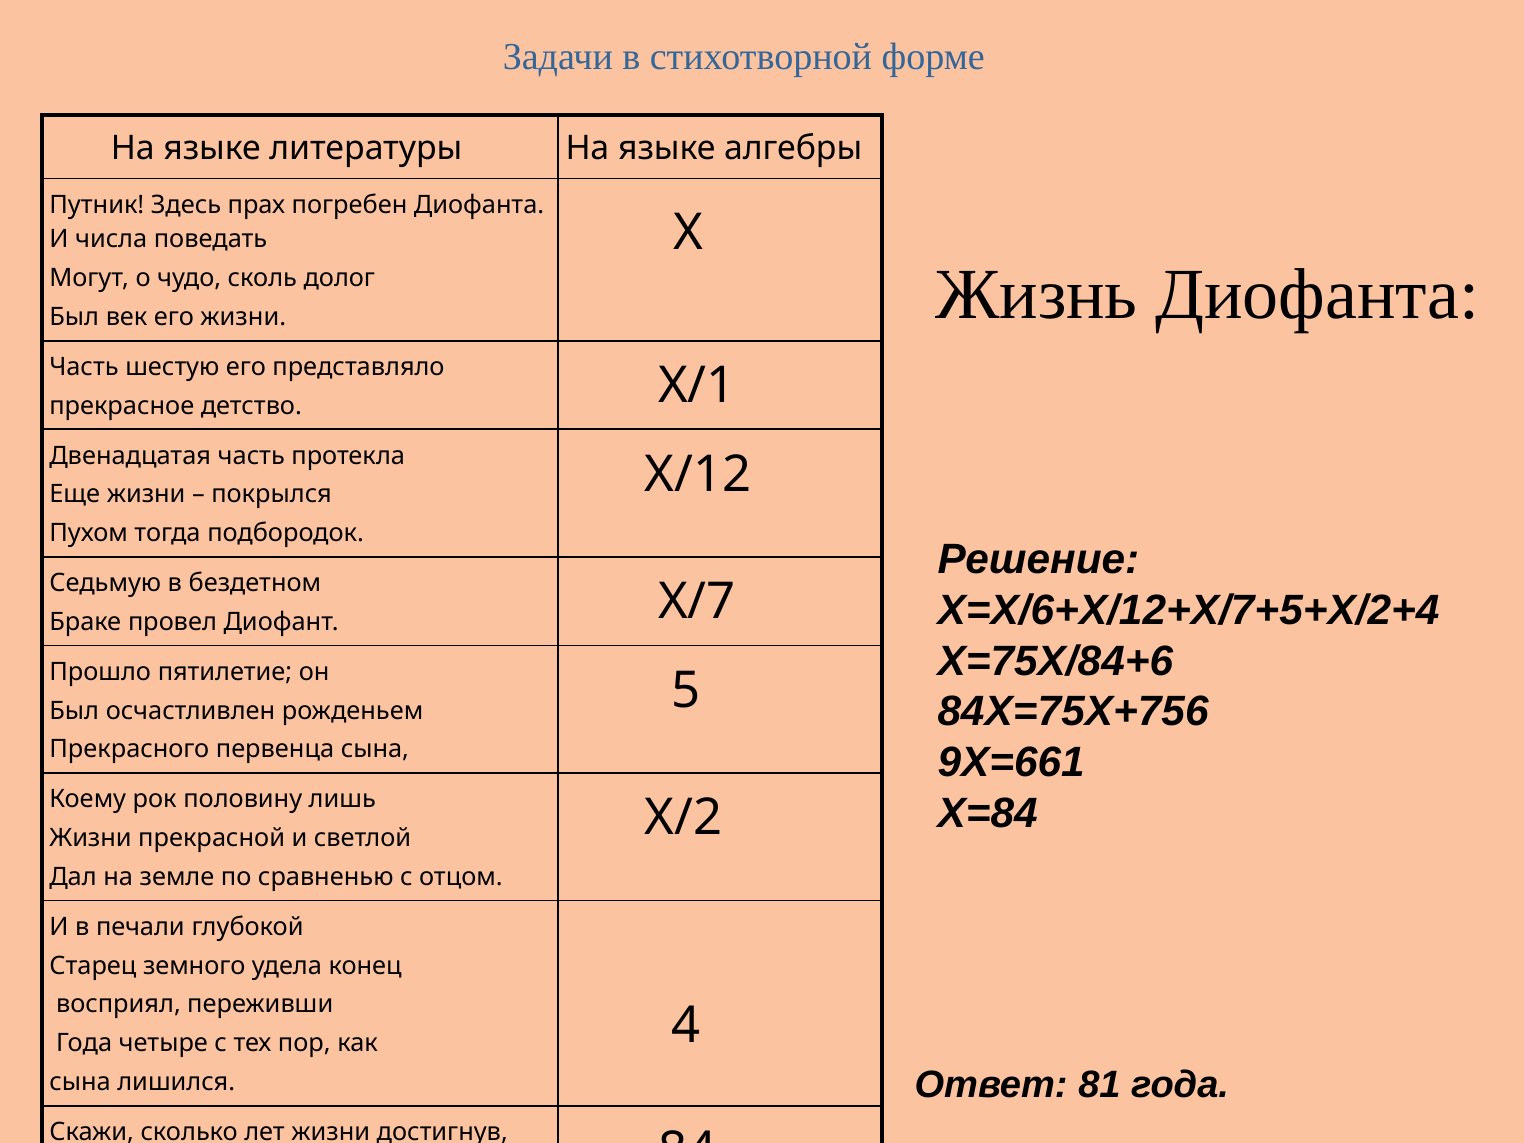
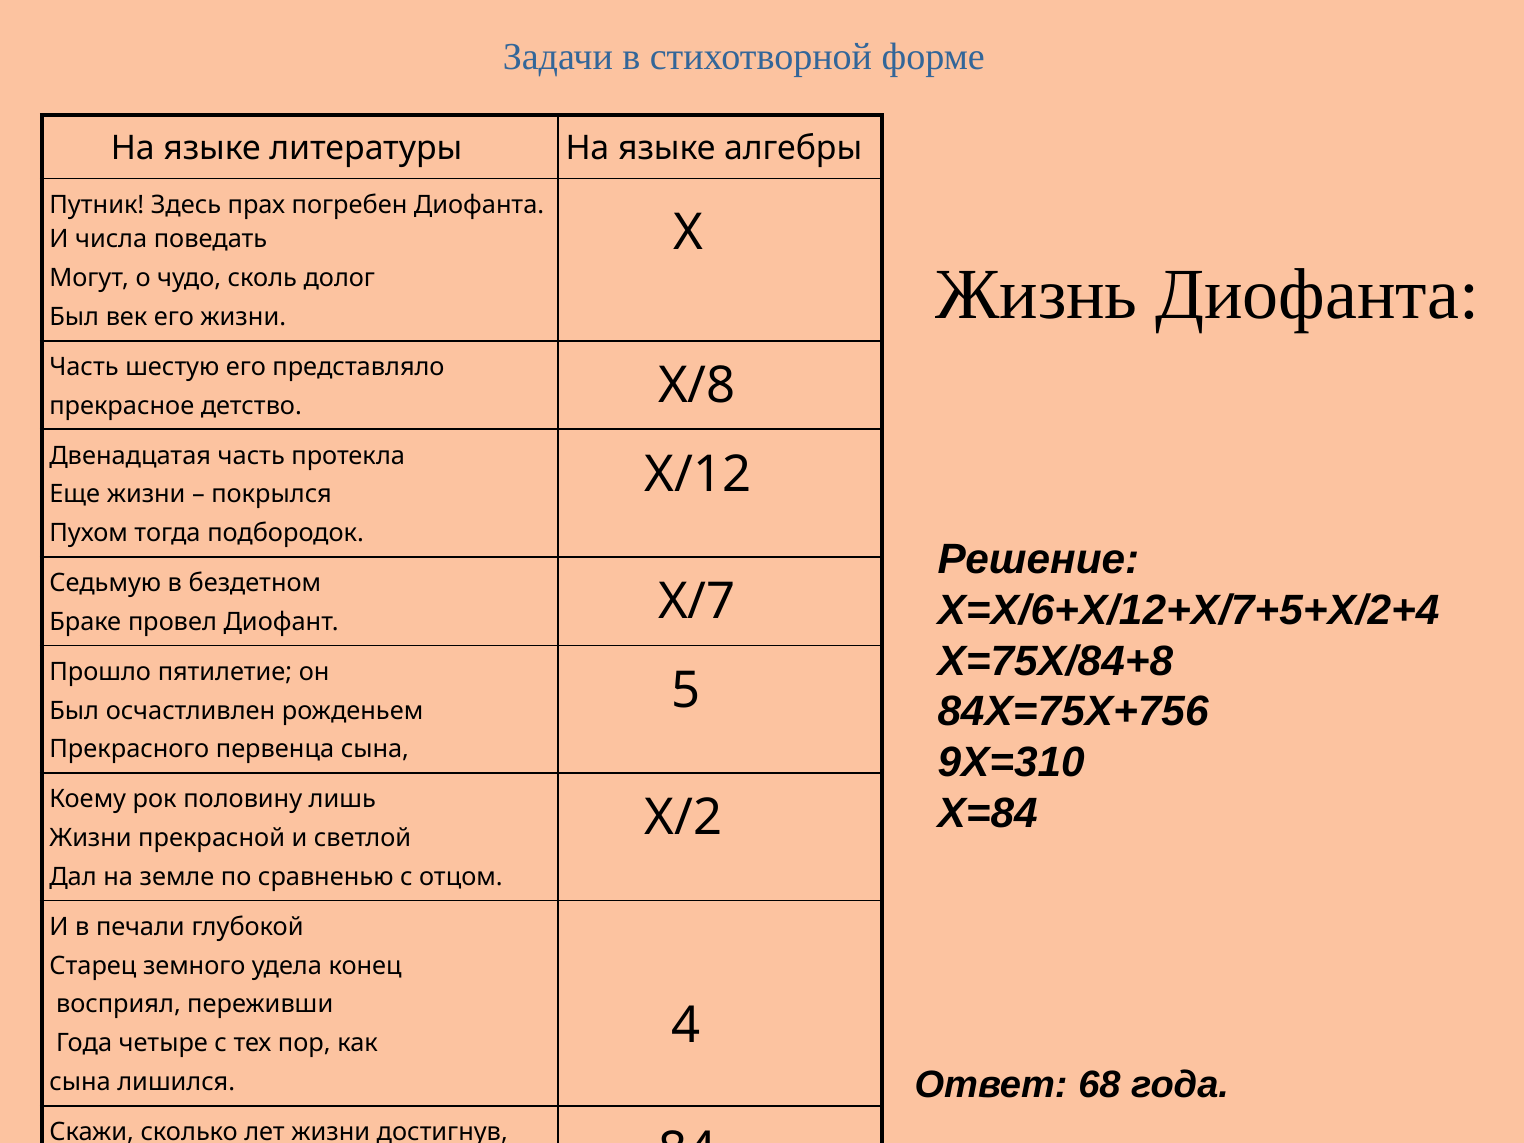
X/1: X/1 -> X/8
X=75X/84+6: X=75X/84+6 -> X=75X/84+8
9X=661: 9X=661 -> 9X=310
81: 81 -> 68
